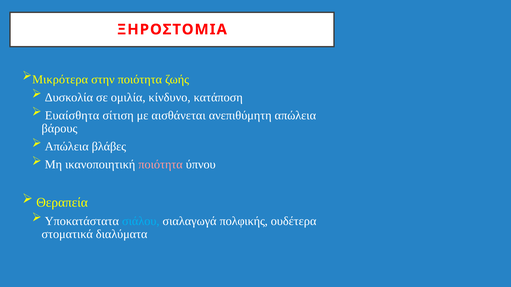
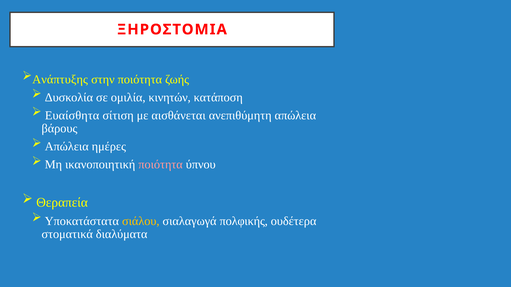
Μικρότερα: Μικρότερα -> Ανάπτυξης
κίνδυνο: κίνδυνο -> κινητών
βλάβες: βλάβες -> ημέρες
σιάλου colour: light blue -> yellow
